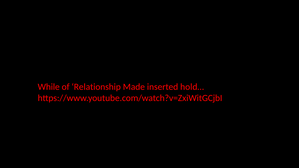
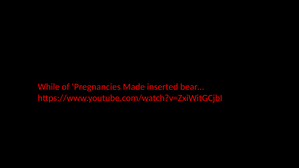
Relationship: Relationship -> Pregnancies
hold…: hold… -> bear…
